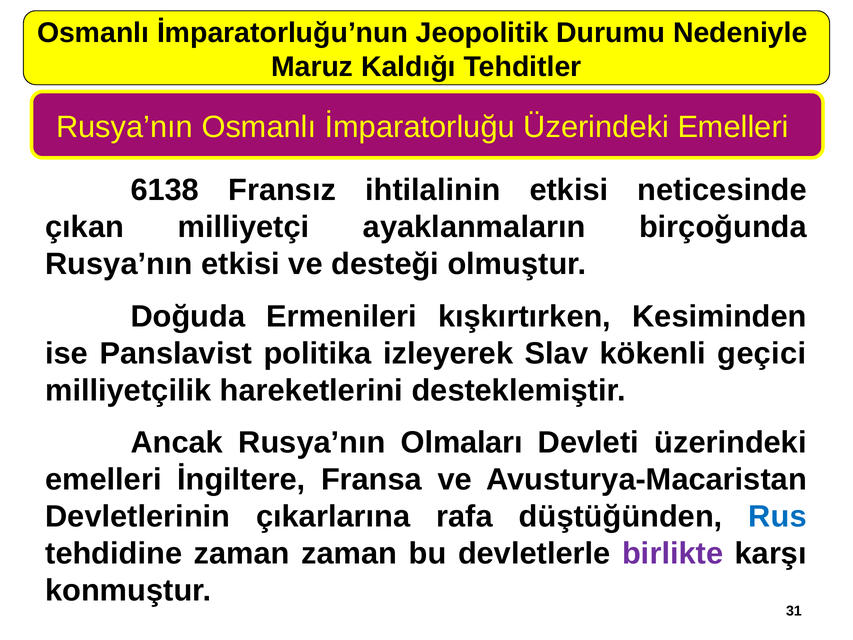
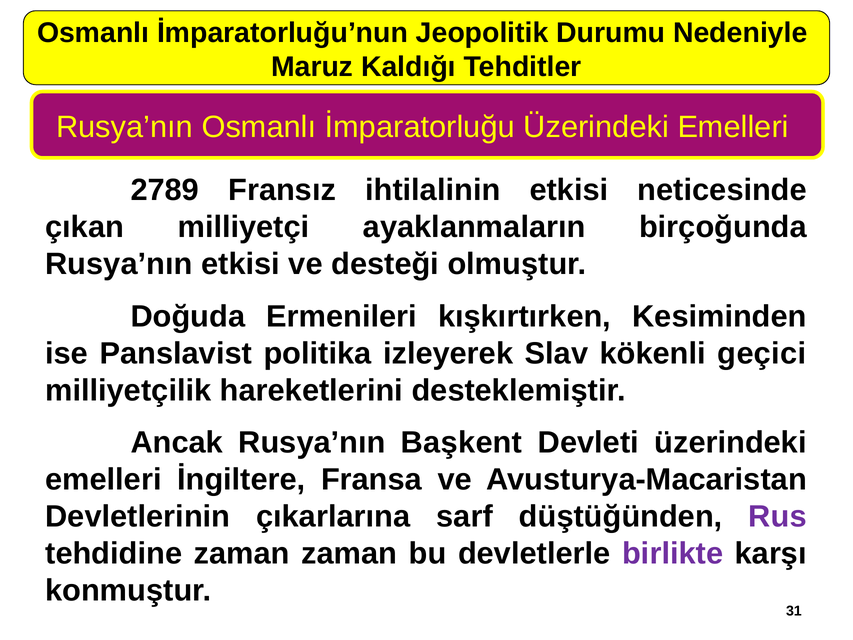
6138: 6138 -> 2789
Olmaları: Olmaları -> Başkent
rafa: rafa -> sarf
Rus colour: blue -> purple
